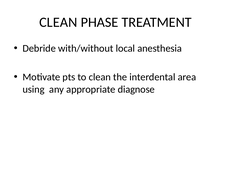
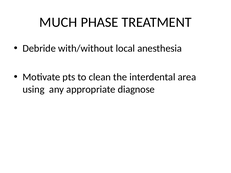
CLEAN at (58, 22): CLEAN -> MUCH
